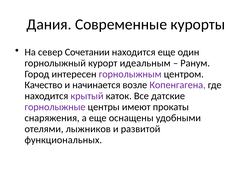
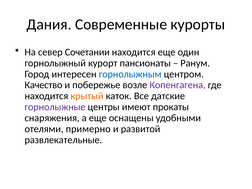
идеальным: идеальным -> пансионаты
горнолыжным colour: purple -> blue
начинается: начинается -> побережье
крытый colour: purple -> orange
лыжников: лыжников -> примерно
функциональных: функциональных -> развлекательные
